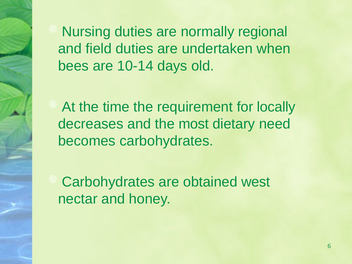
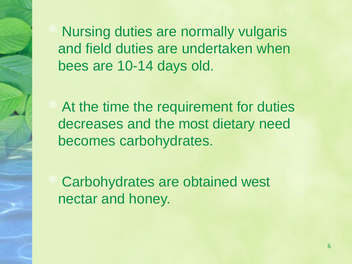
regional: regional -> vulgaris
for locally: locally -> duties
